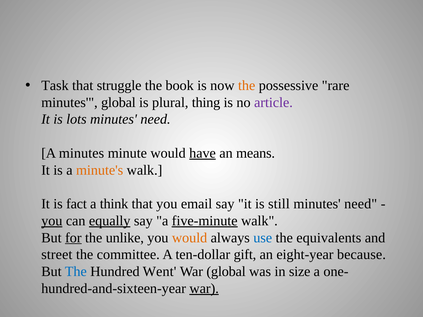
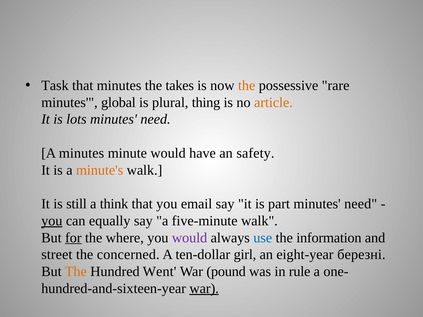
that struggle: struggle -> minutes
book: book -> takes
article colour: purple -> orange
have underline: present -> none
means: means -> safety
fact: fact -> still
still: still -> part
equally underline: present -> none
five-minute underline: present -> none
unlike: unlike -> where
would at (190, 238) colour: orange -> purple
equivalents: equivalents -> information
committee: committee -> concerned
gift: gift -> girl
because: because -> березні
The at (76, 272) colour: blue -> orange
War global: global -> pound
size: size -> rule
